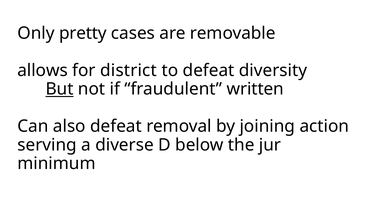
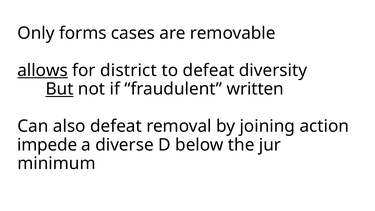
pretty: pretty -> forms
allows underline: none -> present
serving: serving -> impede
